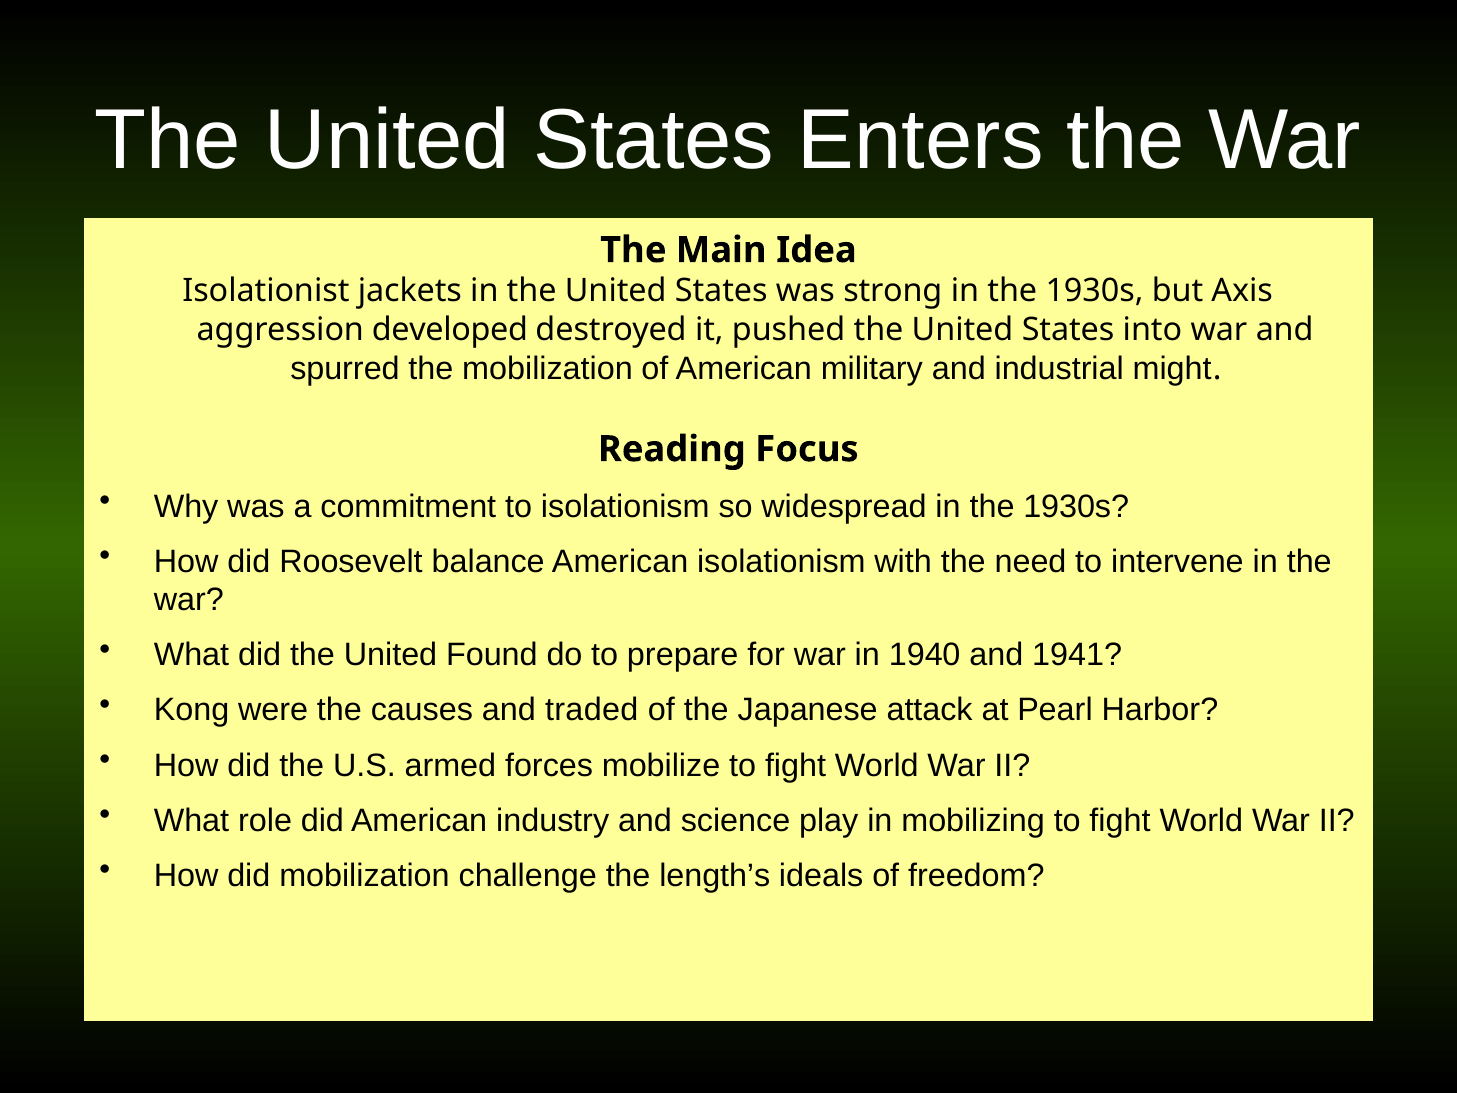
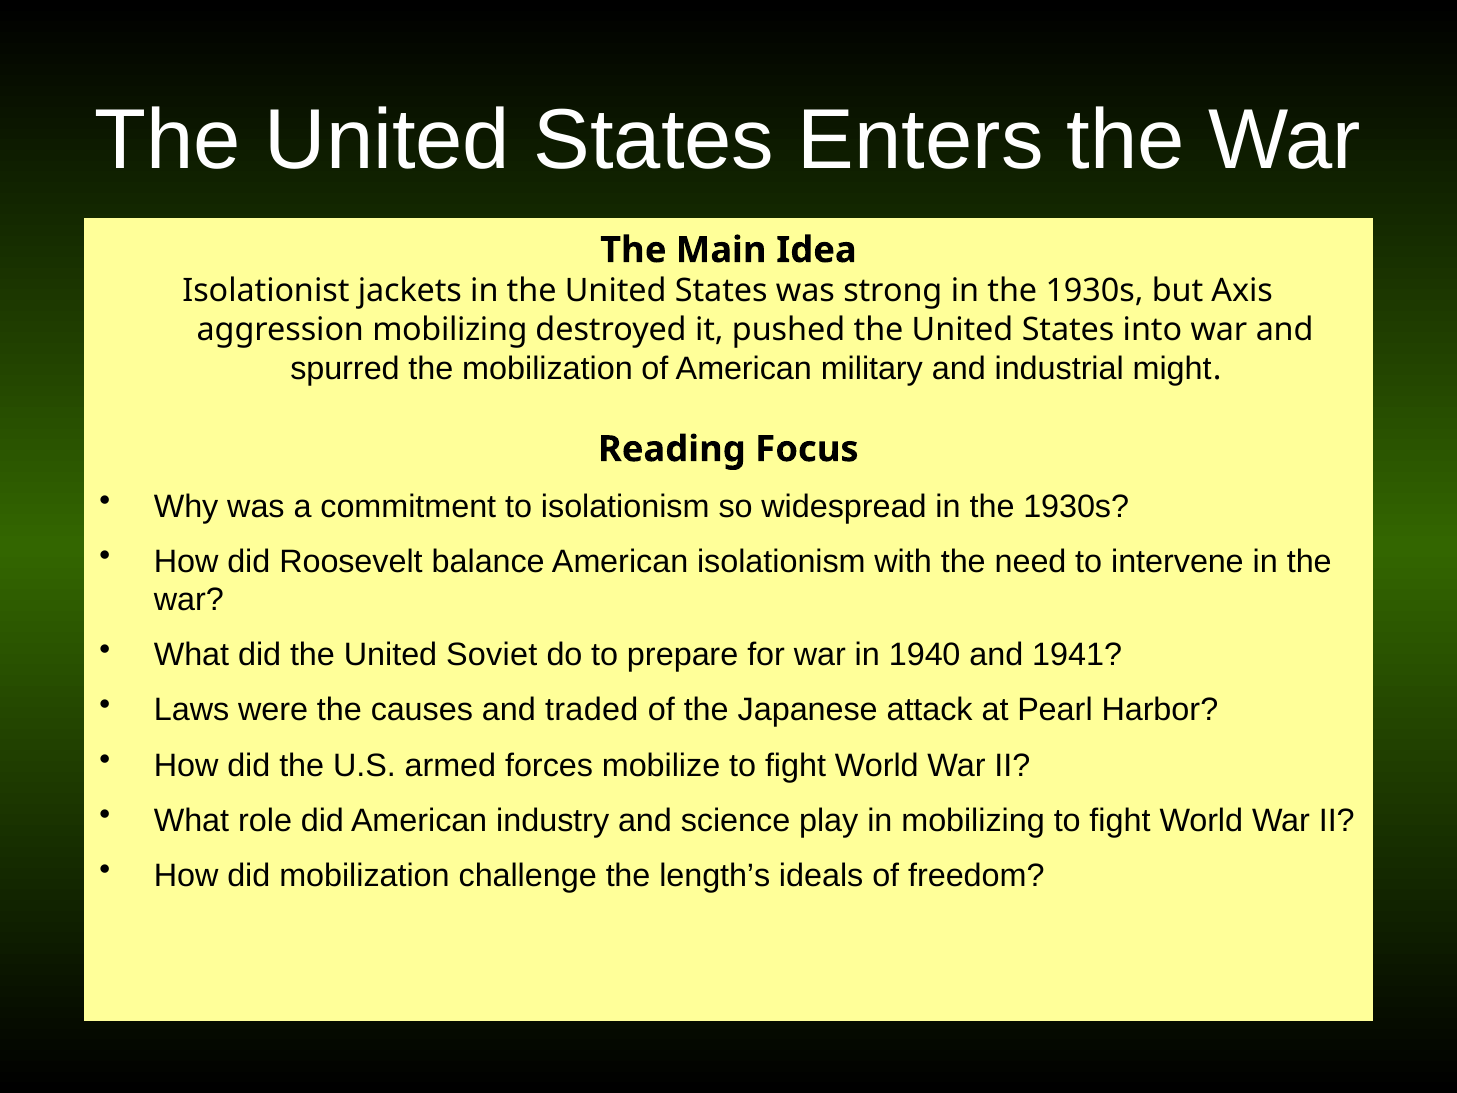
aggression developed: developed -> mobilizing
Found: Found -> Soviet
Kong: Kong -> Laws
